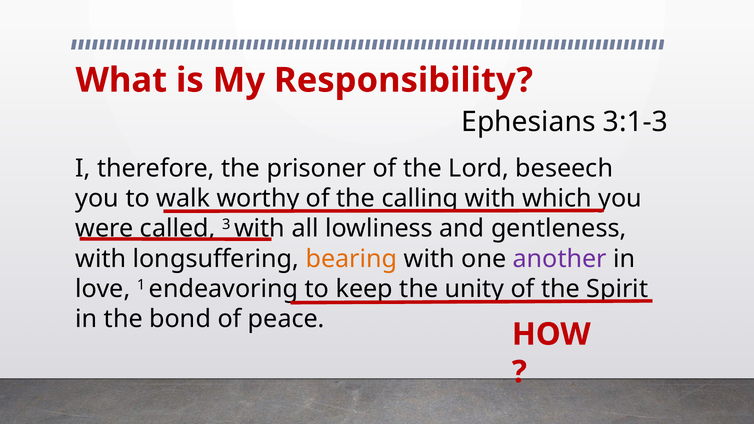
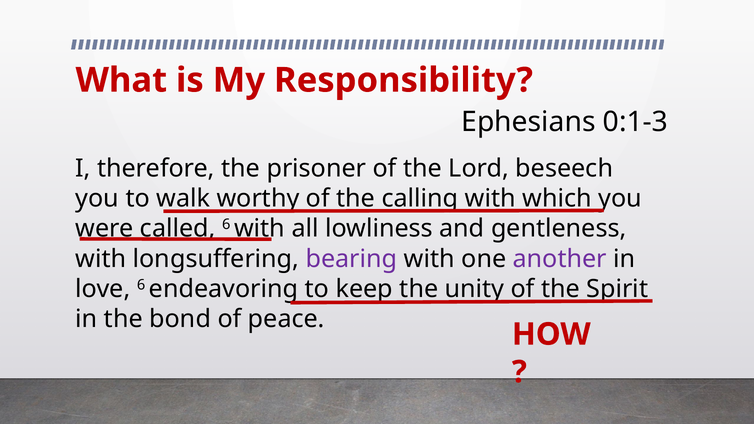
3:1-3: 3:1-3 -> 0:1-3
3 at (226, 225): 3 -> 6
bearing colour: orange -> purple
love 1: 1 -> 6
